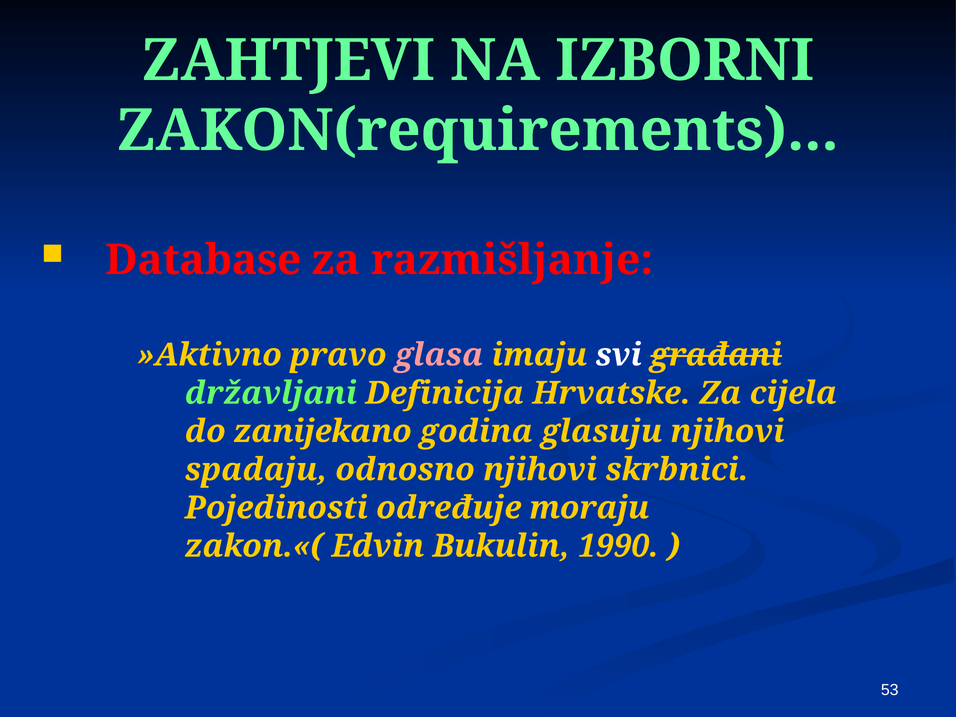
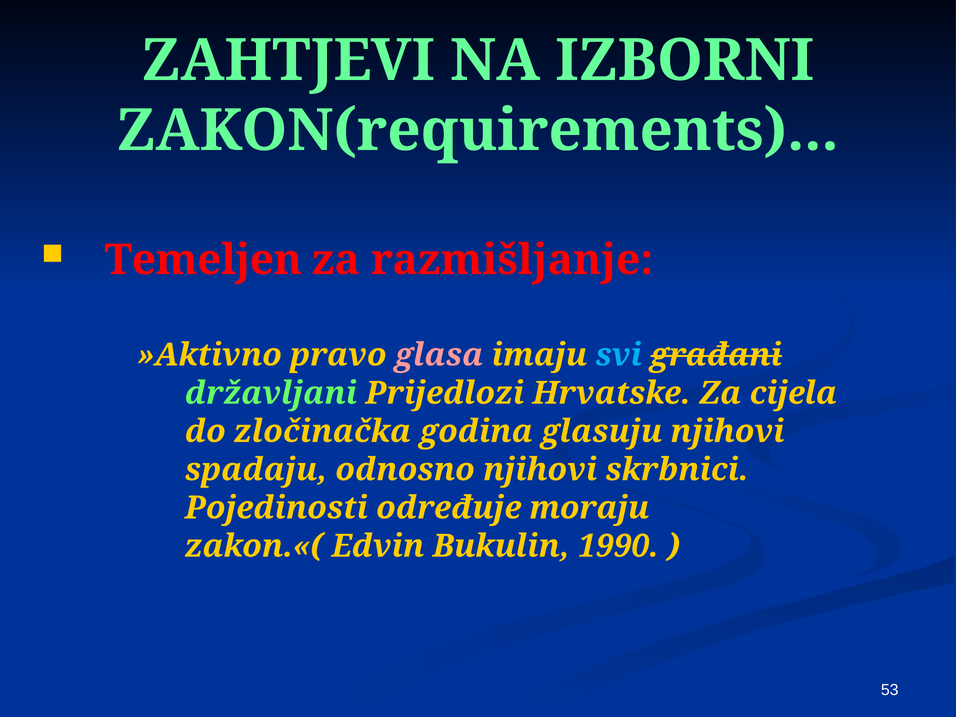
Database: Database -> Temeljen
svi colour: white -> light blue
Definicija: Definicija -> Prijedlozi
zanijekano: zanijekano -> zločinačka
